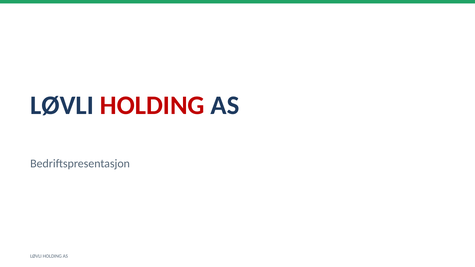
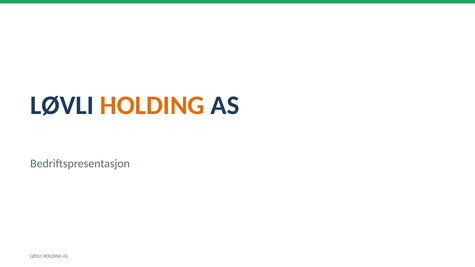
HOLDING at (152, 105) colour: red -> orange
